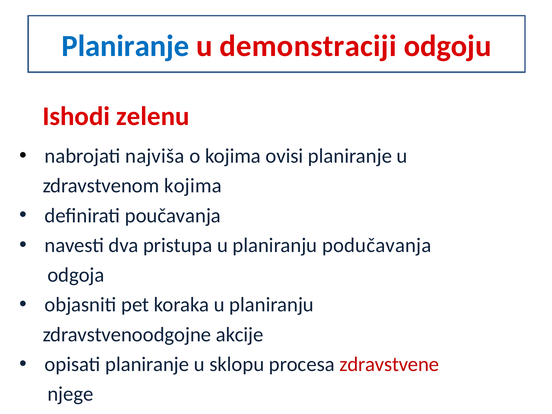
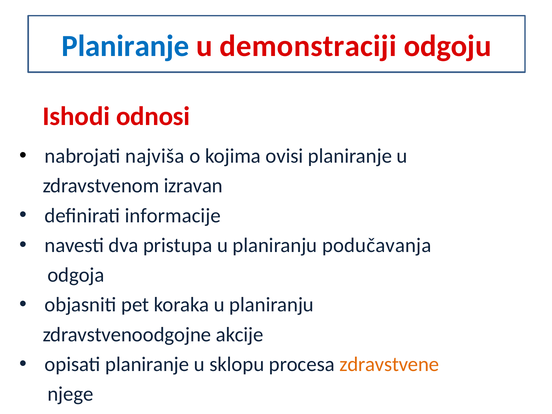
zelenu: zelenu -> odnosi
zdravstvenom kojima: kojima -> izravan
poučavanja: poučavanja -> informacije
zdravstvene colour: red -> orange
